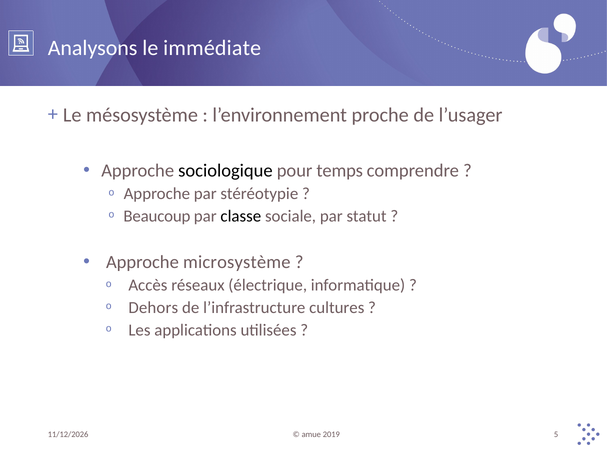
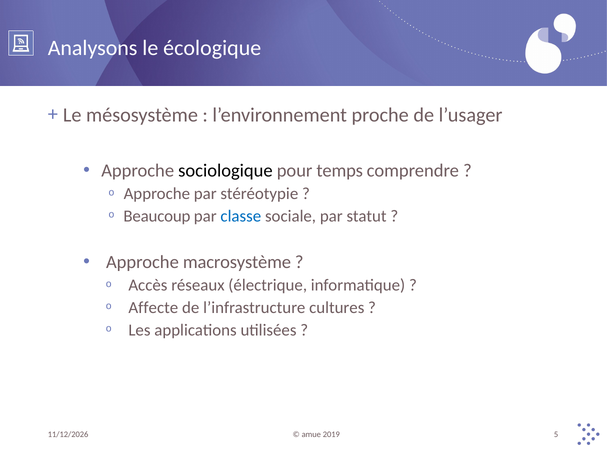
immédiate: immédiate -> écologique
classe colour: black -> blue
microsystème: microsystème -> macrosystème
Dehors: Dehors -> Affecte
